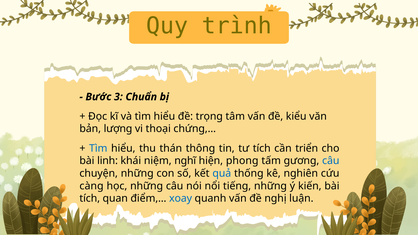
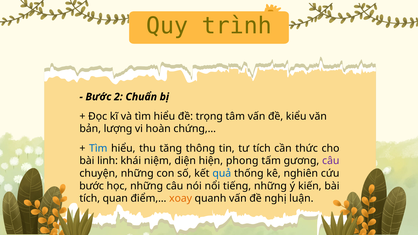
3: 3 -> 2
thoại: thoại -> hoàn
thán: thán -> tăng
triển: triển -> thức
nghĩ: nghĩ -> diện
câu at (331, 161) colour: blue -> purple
càng at (92, 186): càng -> bước
xoay colour: blue -> orange
